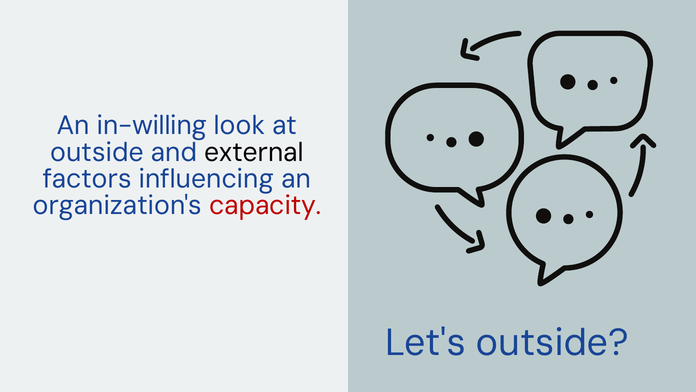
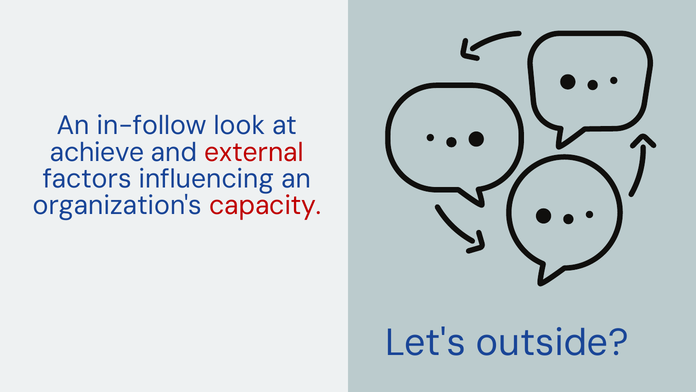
in-willing: in-willing -> in-follow
outside at (97, 152): outside -> achieve
external colour: black -> red
